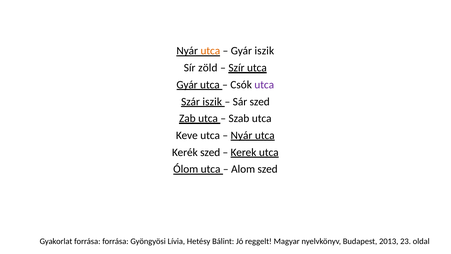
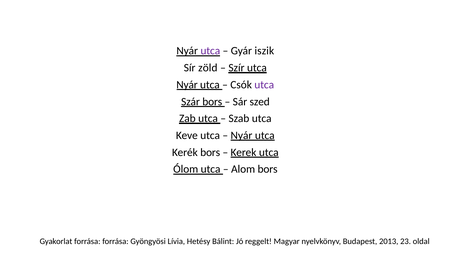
utca at (210, 51) colour: orange -> purple
Gyár at (187, 85): Gyár -> Nyár
Szár iszik: iszik -> bors
Kerék szed: szed -> bors
Alom szed: szed -> bors
